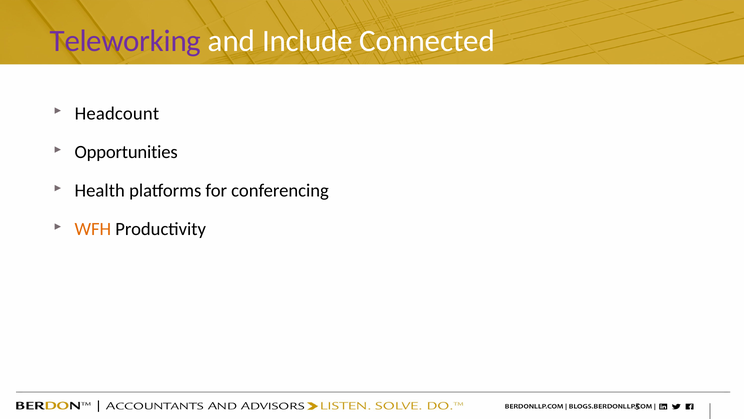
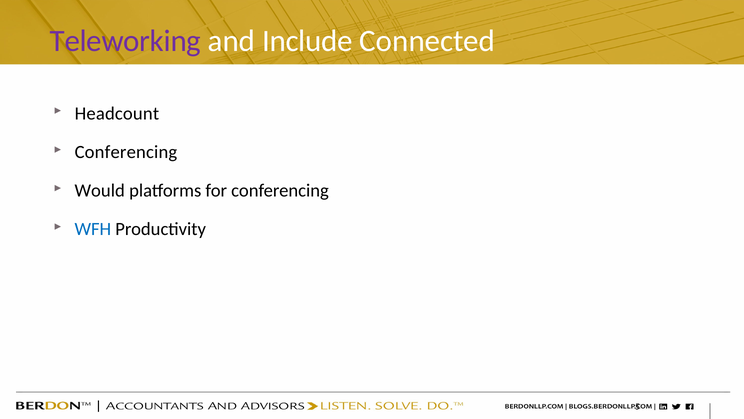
Opportunities at (126, 152): Opportunities -> Conferencing
Health: Health -> Would
WFH colour: orange -> blue
